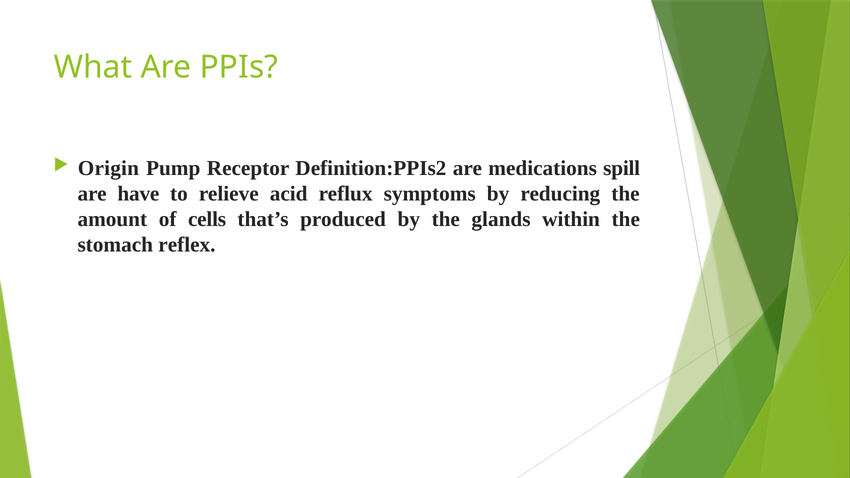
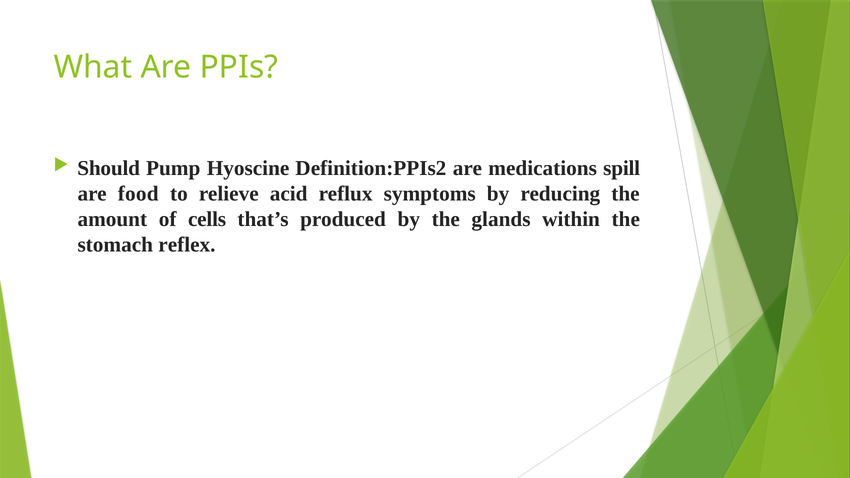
Origin: Origin -> Should
Receptor: Receptor -> Hyoscine
have: have -> food
